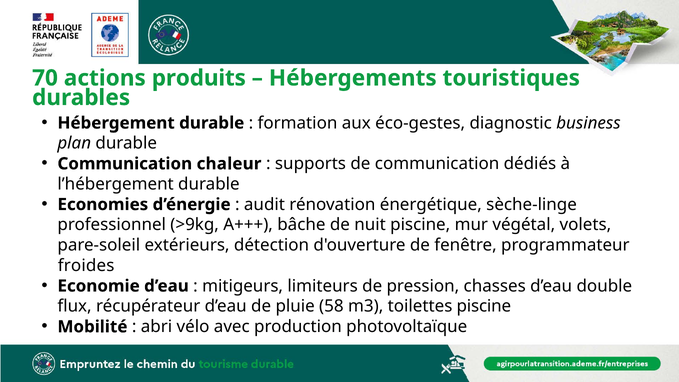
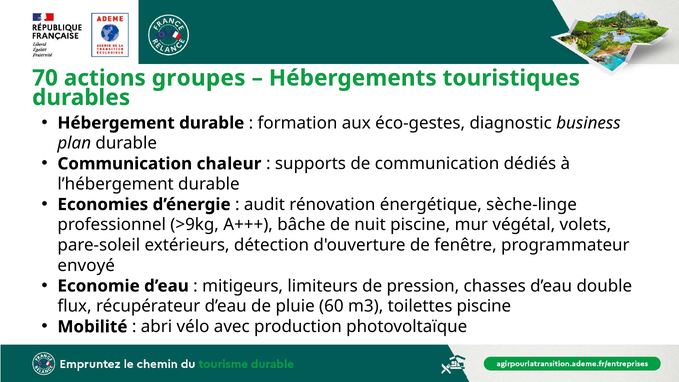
produits: produits -> groupes
froides: froides -> envoyé
58: 58 -> 60
